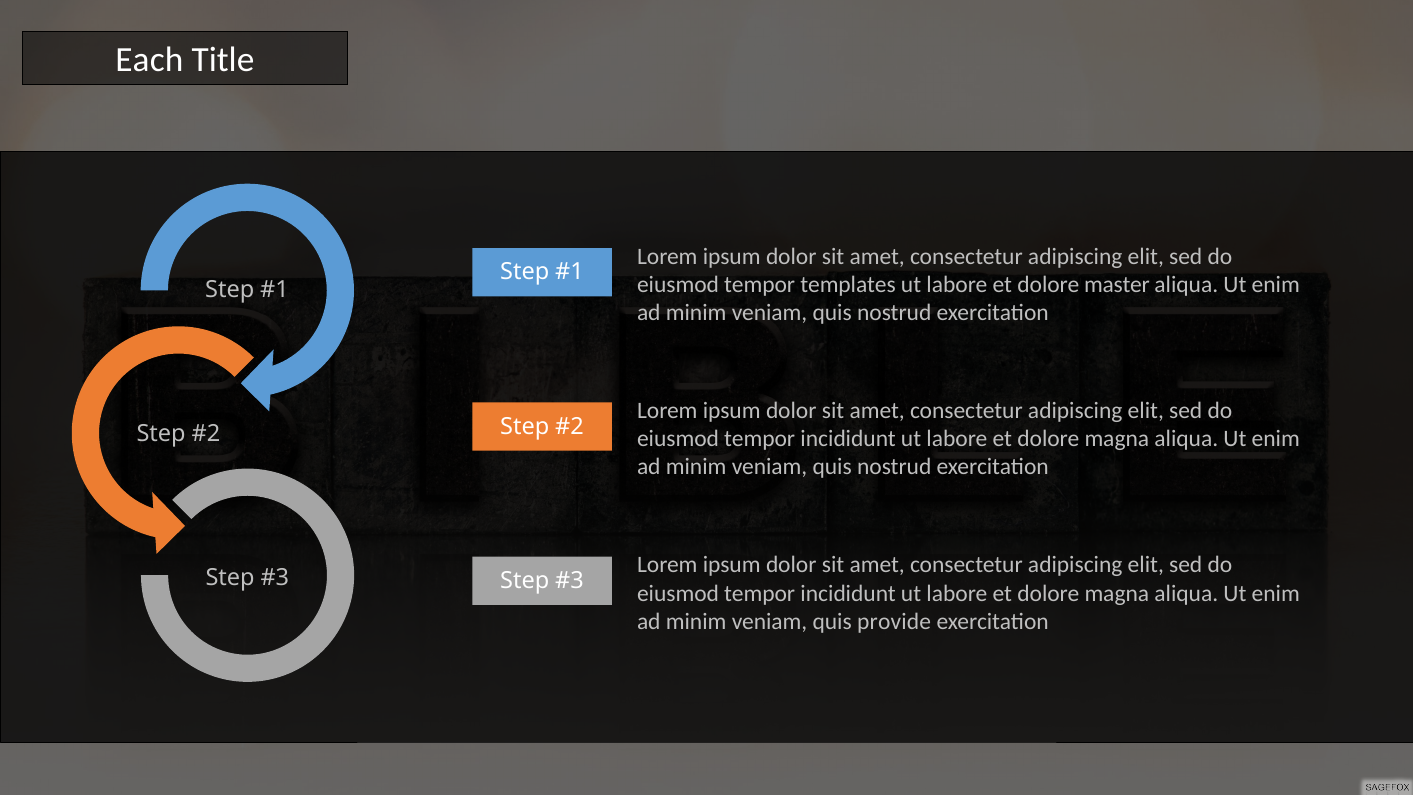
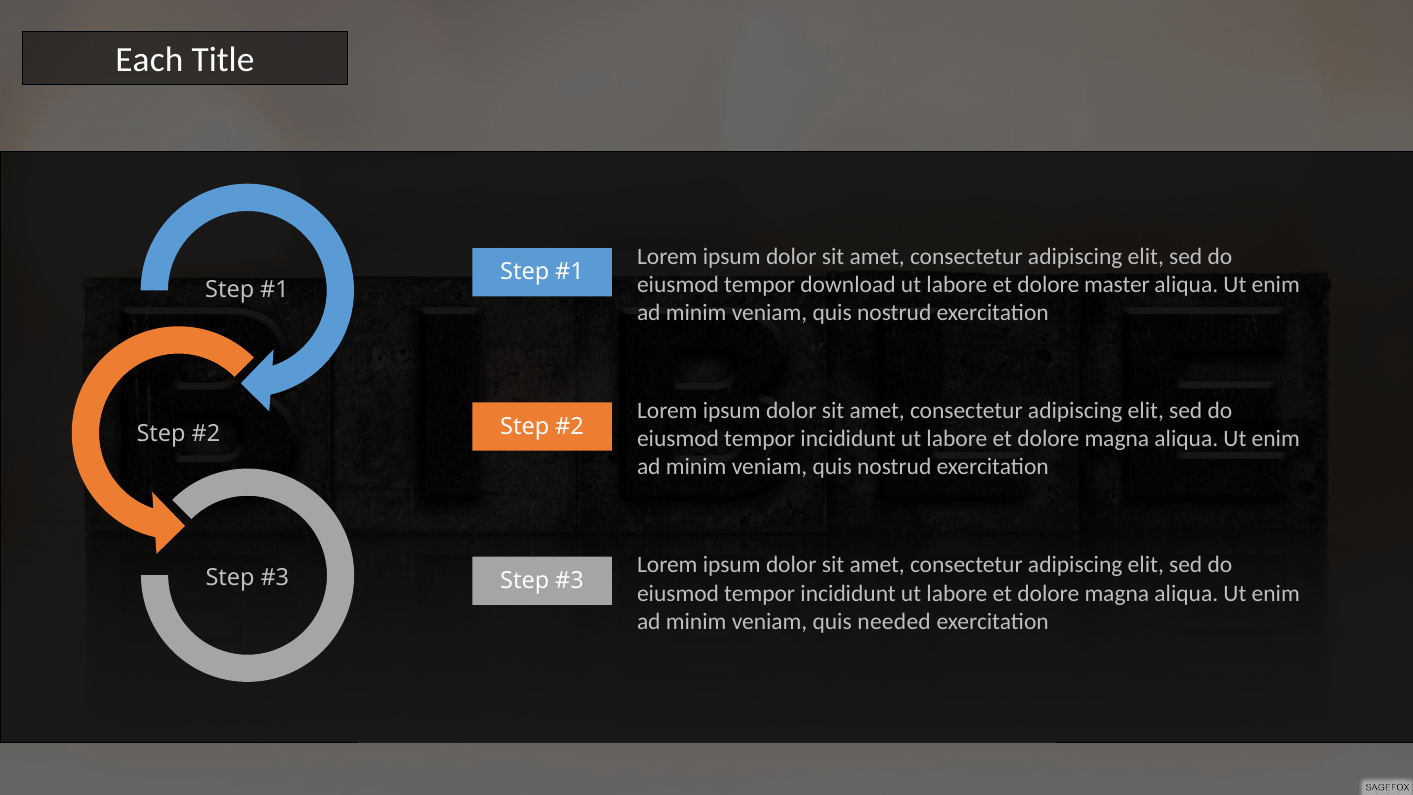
templates: templates -> download
provide: provide -> needed
